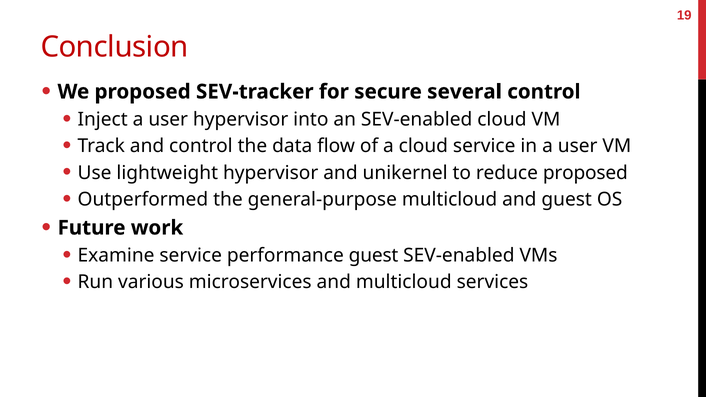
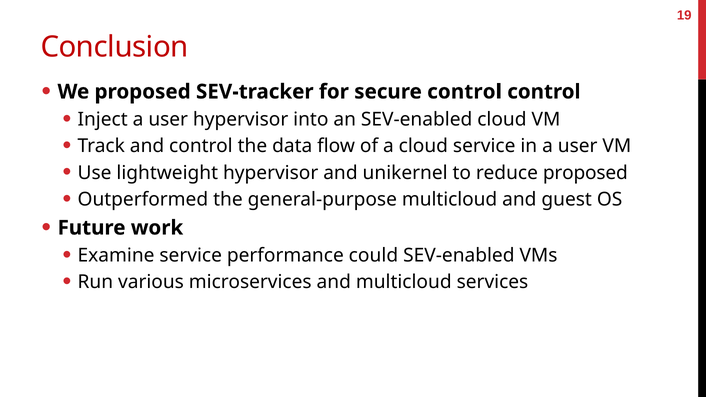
secure several: several -> control
performance guest: guest -> could
